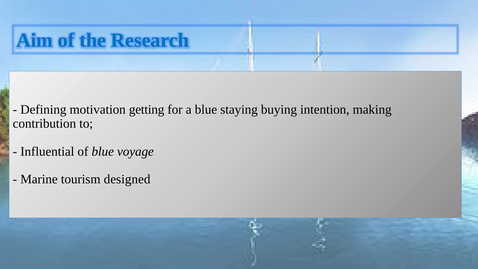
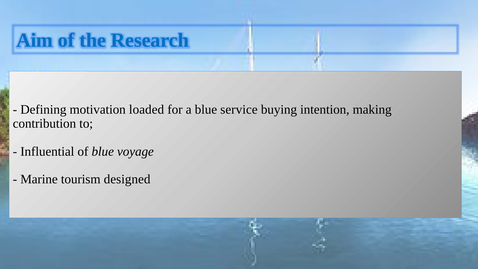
getting: getting -> loaded
staying: staying -> service
